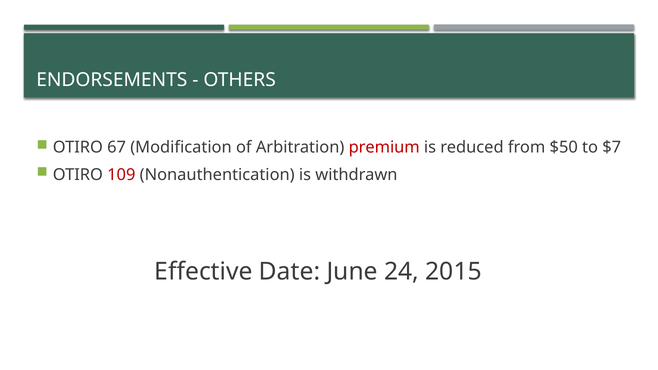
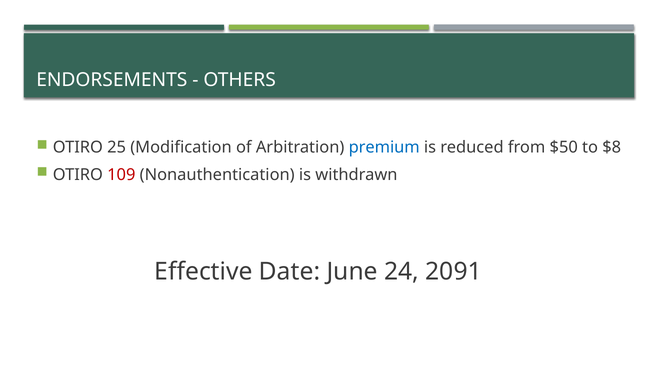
67: 67 -> 25
premium colour: red -> blue
$7: $7 -> $8
2015: 2015 -> 2091
